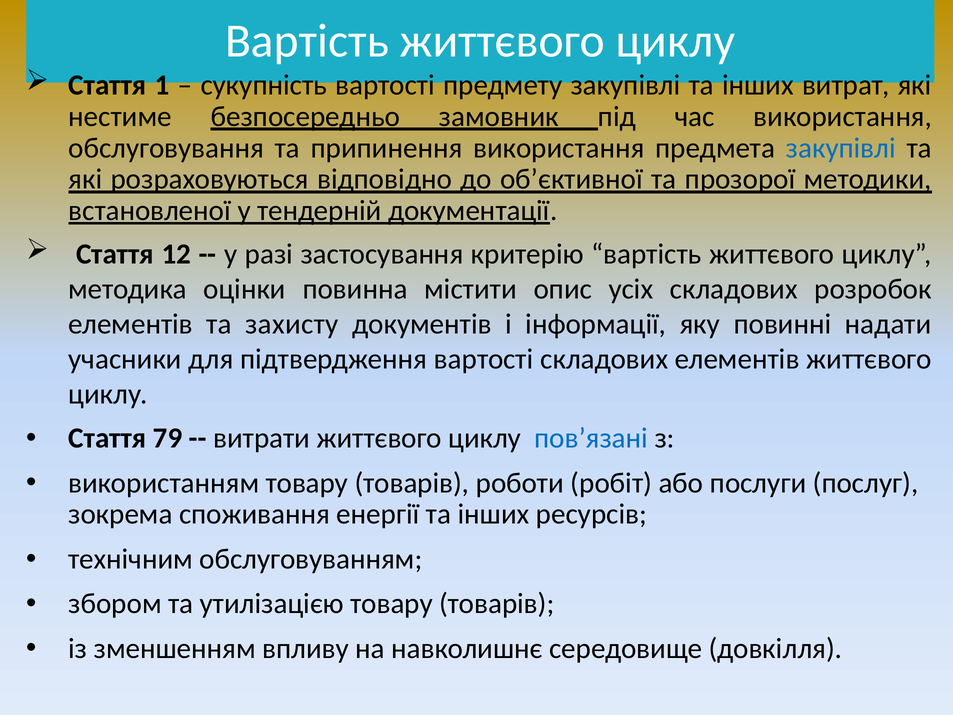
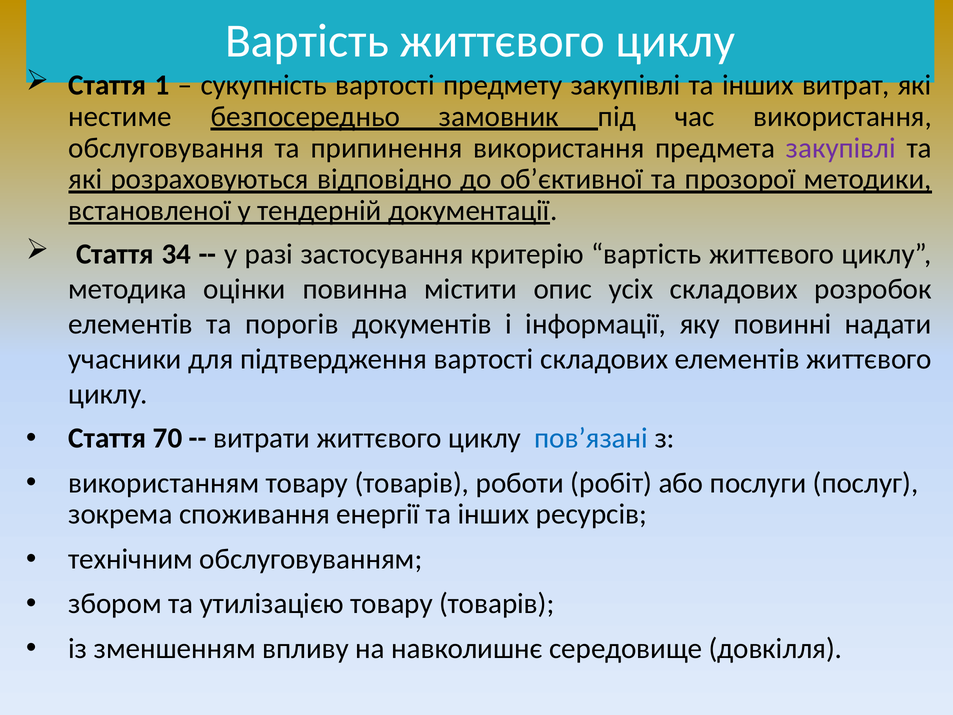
закупівлі at (841, 148) colour: blue -> purple
12: 12 -> 34
захисту: захисту -> порогів
79: 79 -> 70
